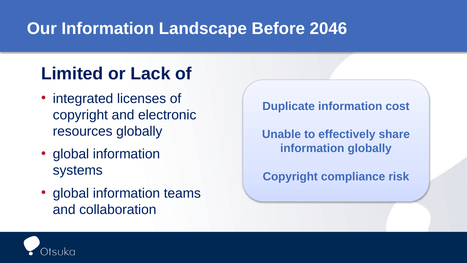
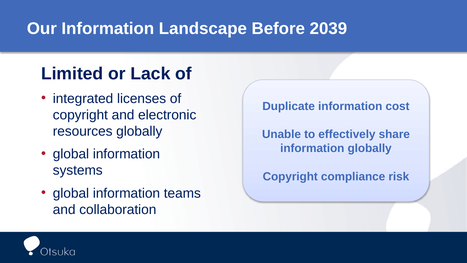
2046: 2046 -> 2039
